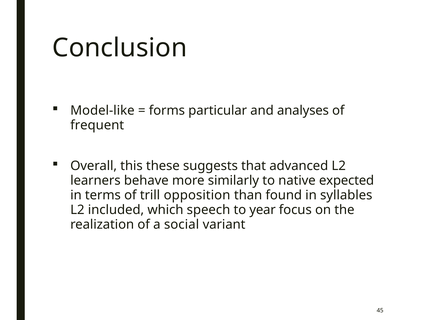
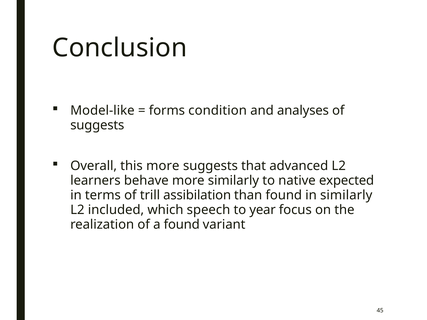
particular: particular -> condition
frequent at (97, 125): frequent -> suggests
this these: these -> more
opposition: opposition -> assibilation
in syllables: syllables -> similarly
a social: social -> found
